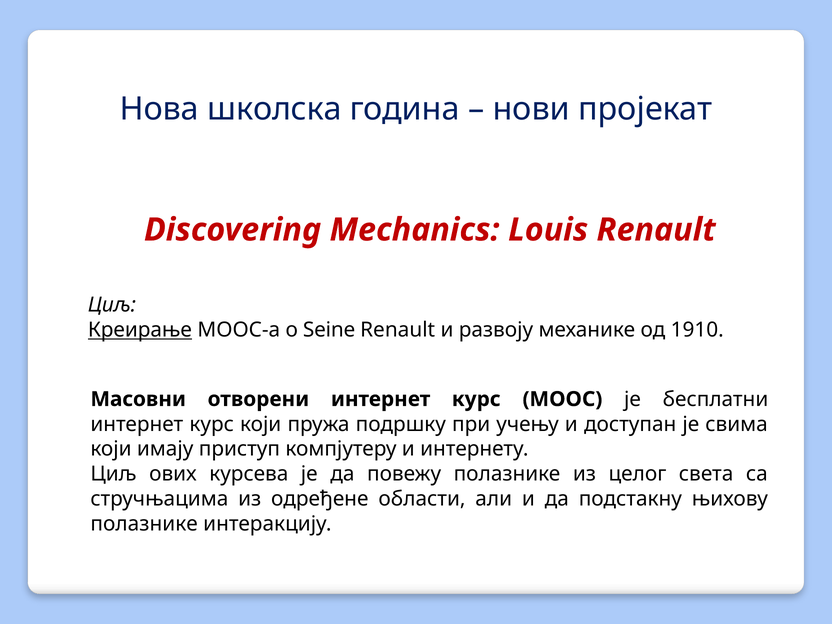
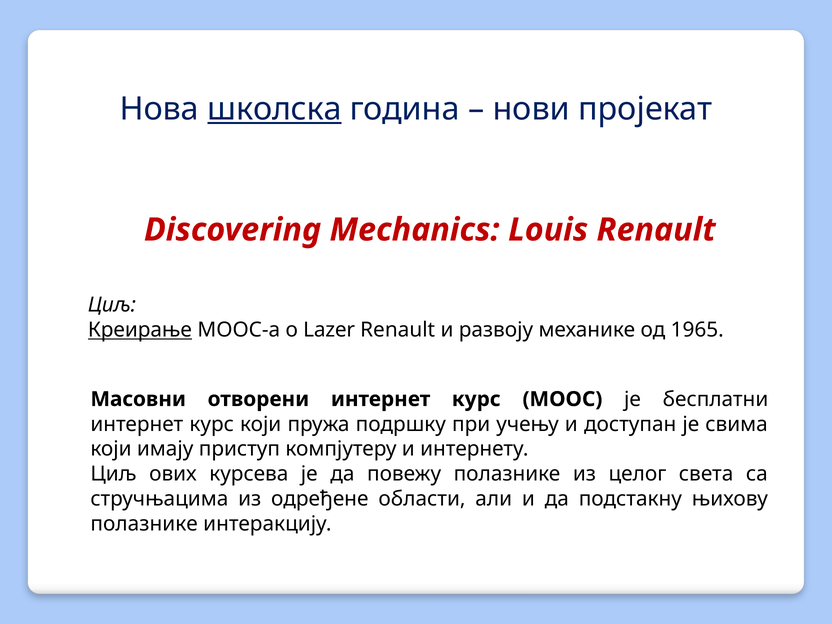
школска underline: none -> present
Seine: Seine -> Lazer
1910: 1910 -> 1965
